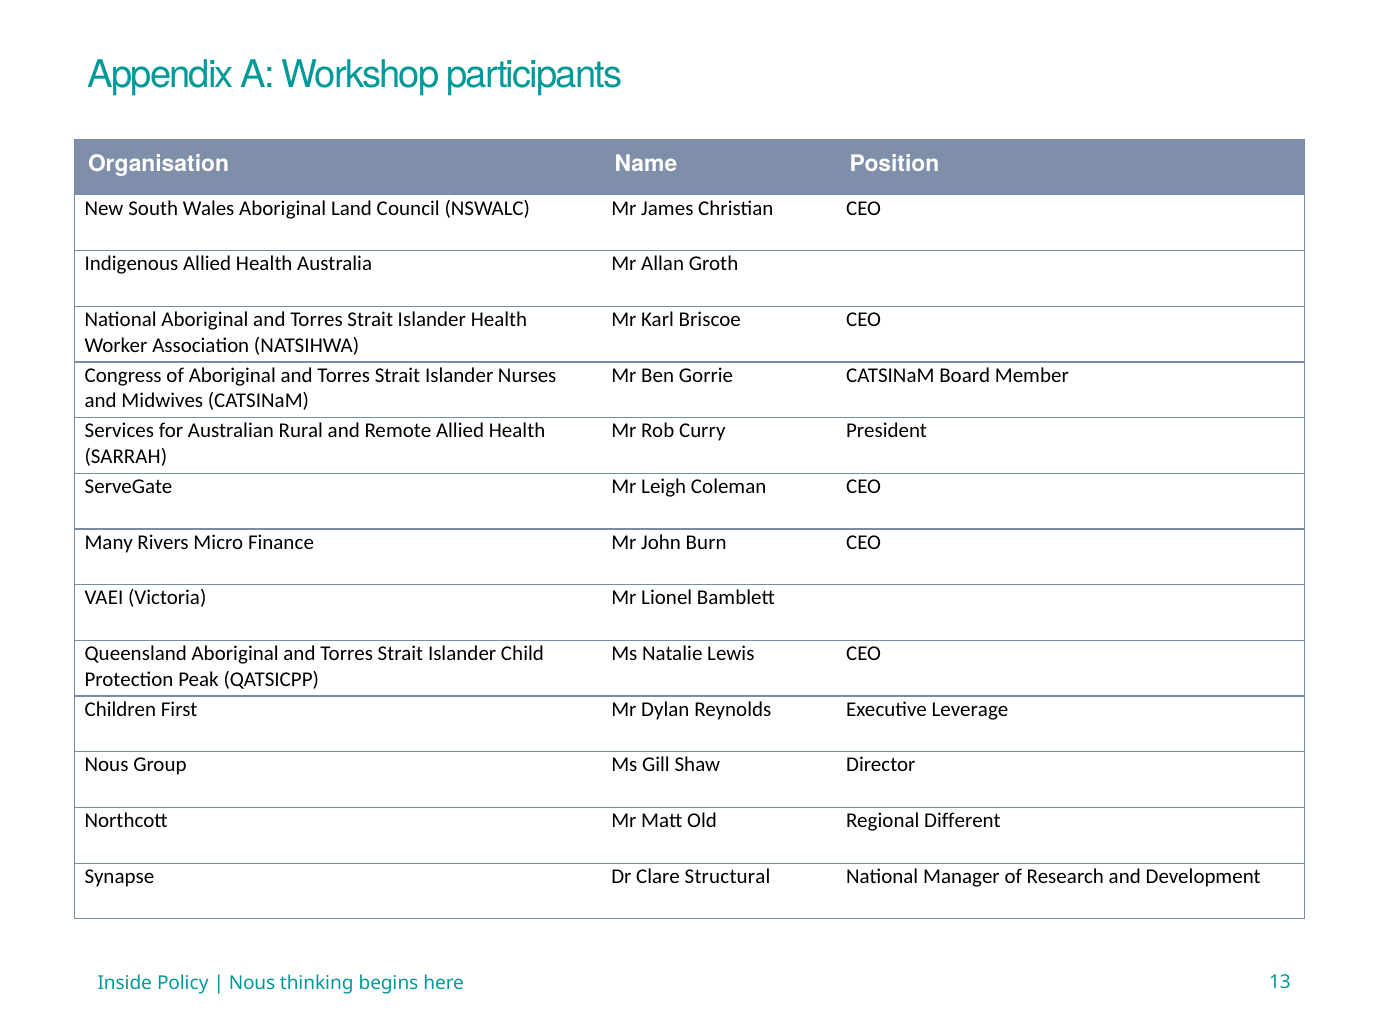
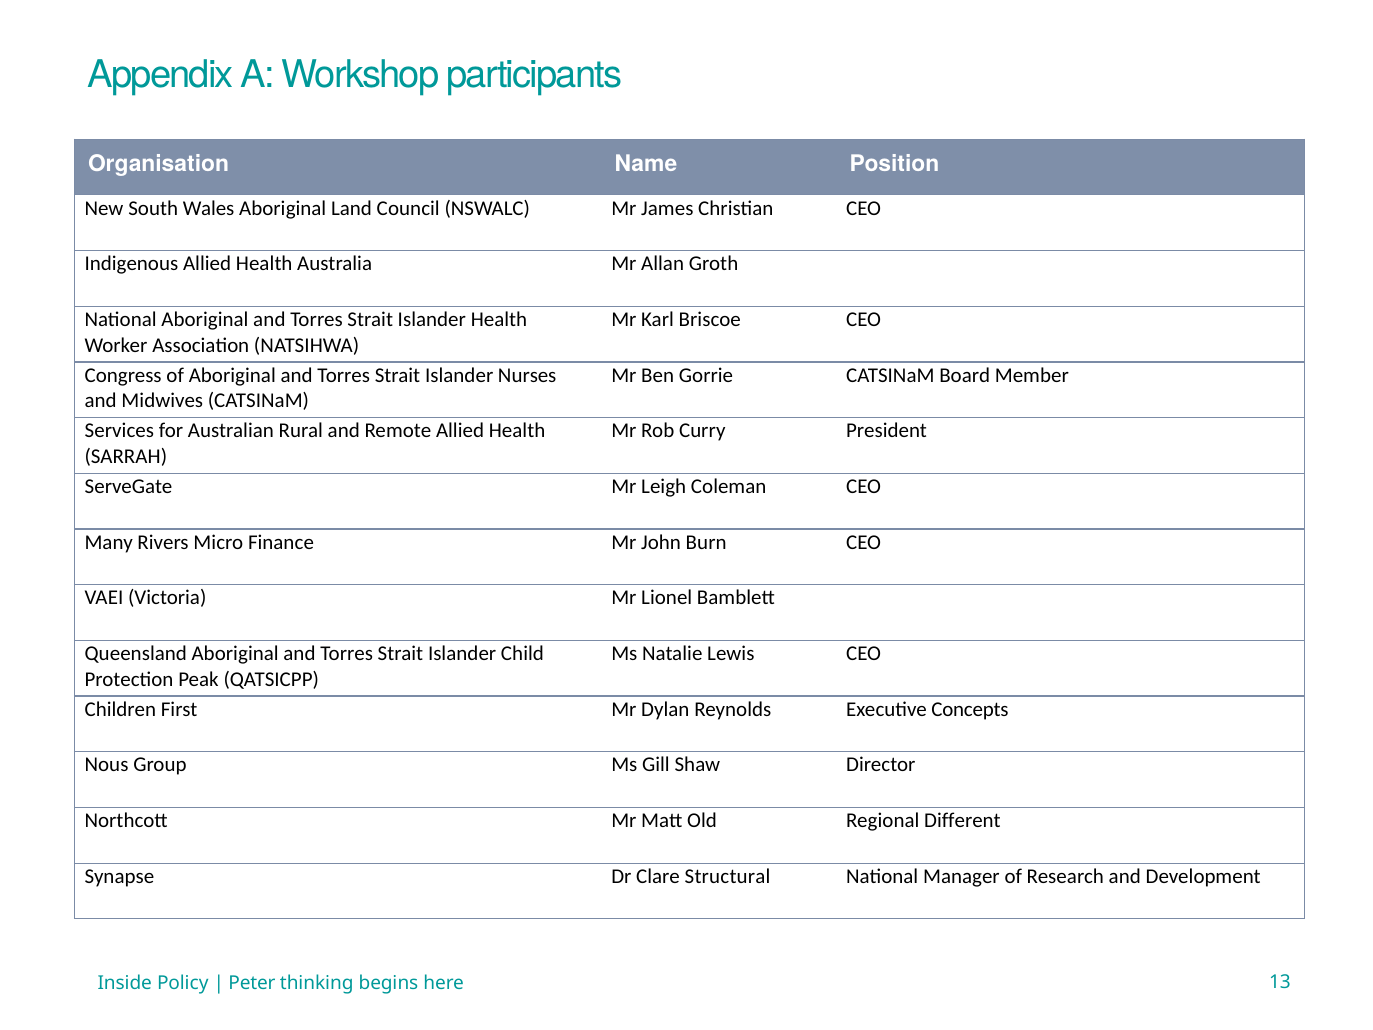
Leverage: Leverage -> Concepts
Nous at (252, 983): Nous -> Peter
